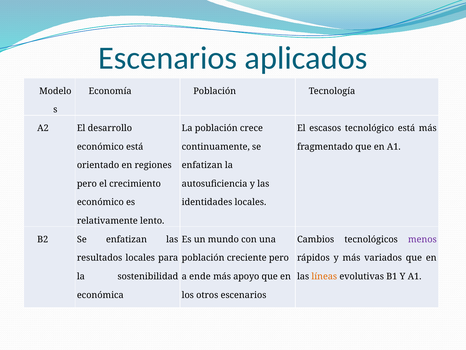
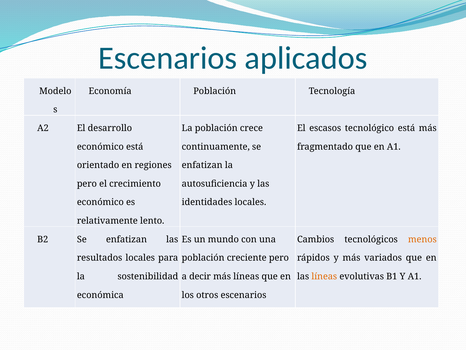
menos colour: purple -> orange
ende: ende -> decir
más apoyo: apoyo -> líneas
